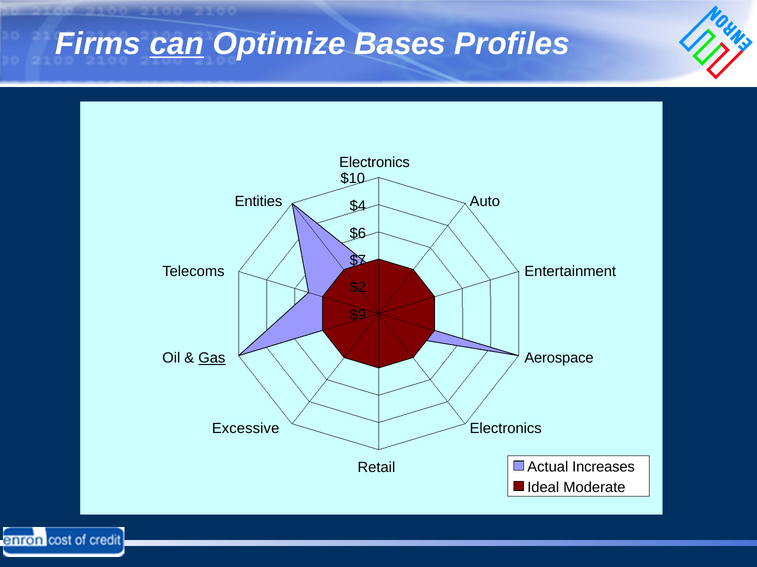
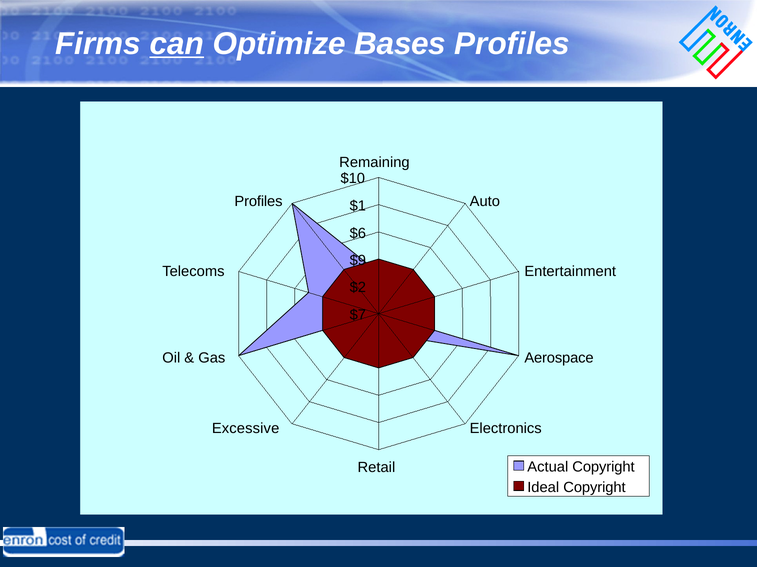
Electronics at (375, 163): Electronics -> Remaining
Entities at (258, 202): Entities -> Profiles
$4: $4 -> $1
$7: $7 -> $9
$9: $9 -> $7
Gas underline: present -> none
Actual Increases: Increases -> Copyright
Ideal Moderate: Moderate -> Copyright
